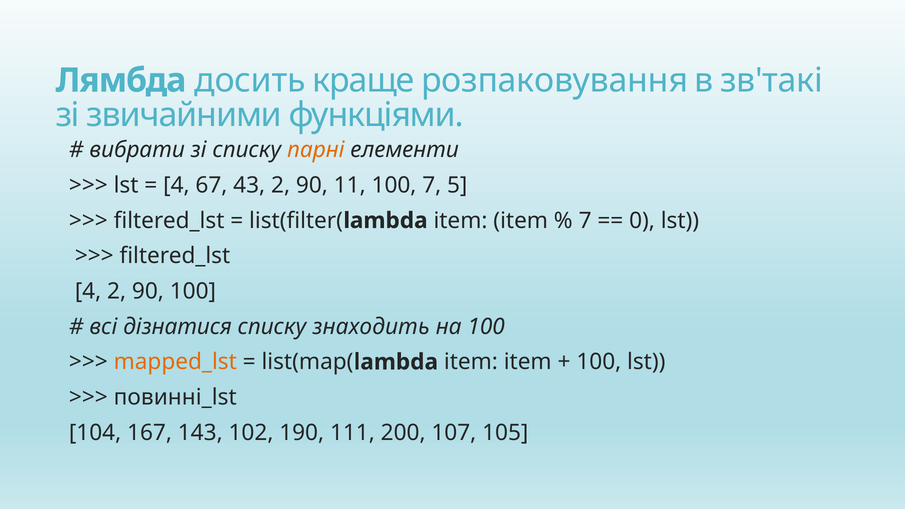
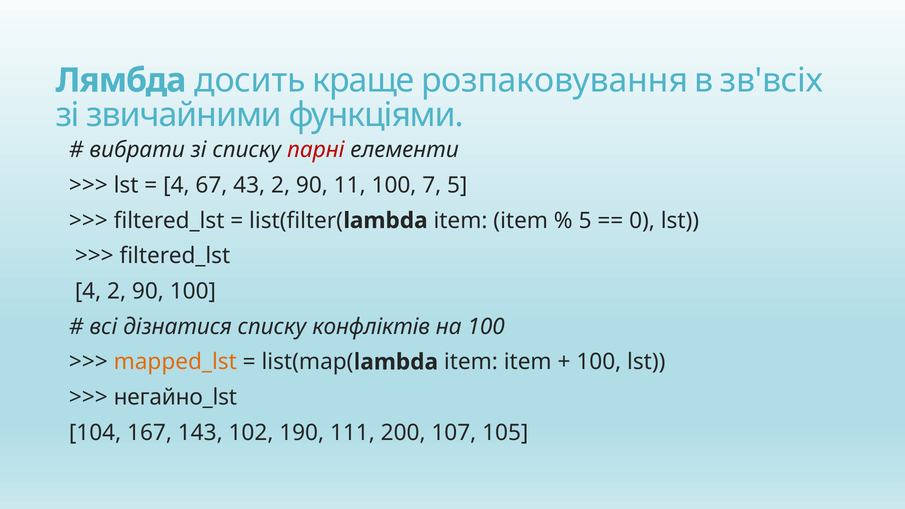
зв'такі: зв'такі -> зв'всіх
парні colour: orange -> red
7 at (585, 221): 7 -> 5
знаходить: знаходить -> конфліктів
повинні_lst: повинні_lst -> негайно_lst
